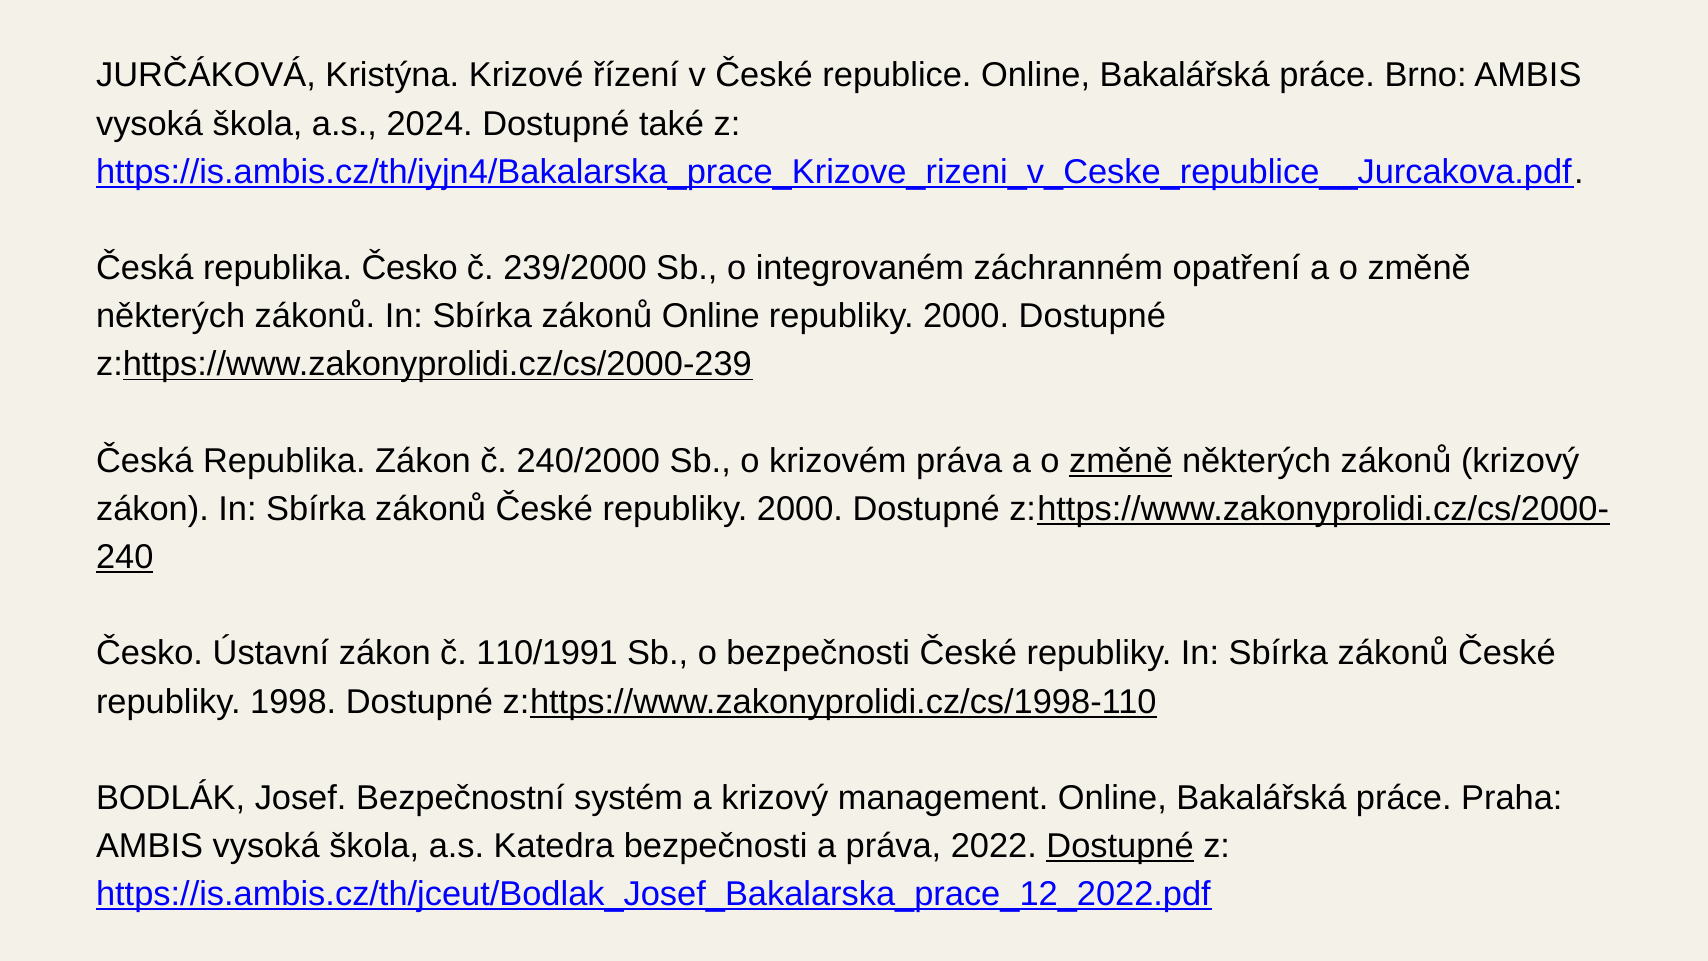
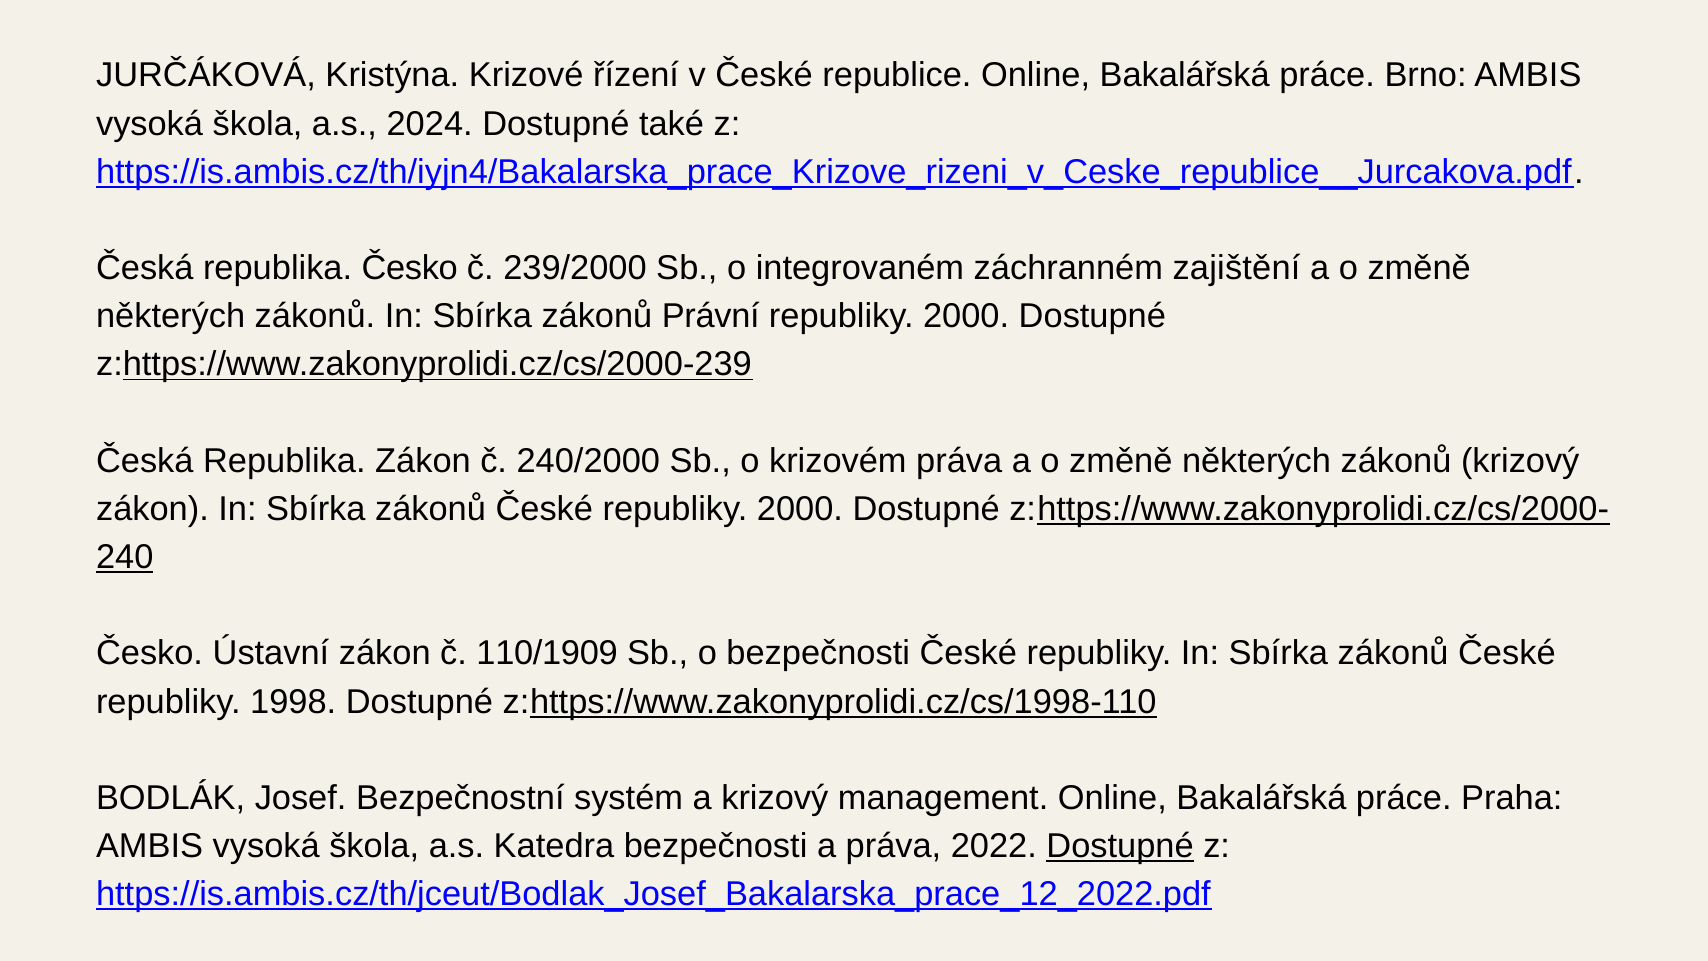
opatření: opatření -> zajištění
zákonů Online: Online -> Právní
změně at (1121, 461) underline: present -> none
110/1991: 110/1991 -> 110/1909
